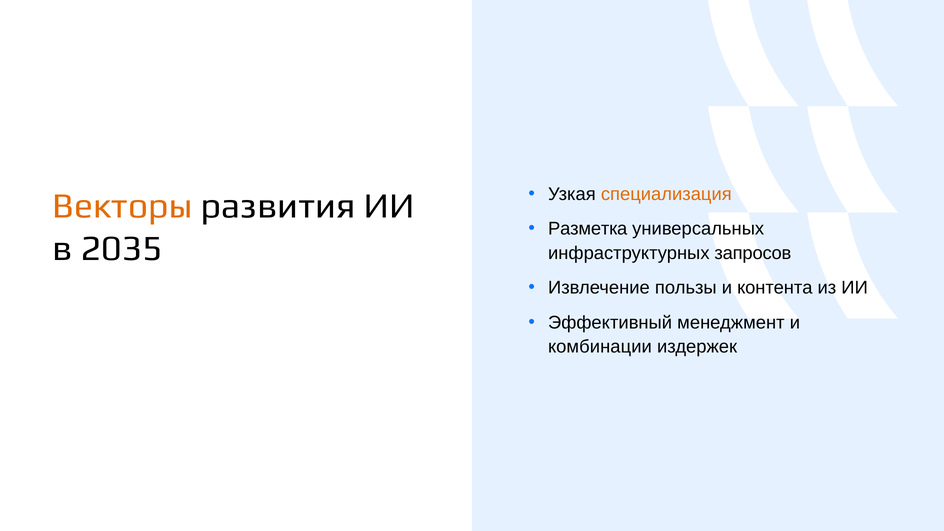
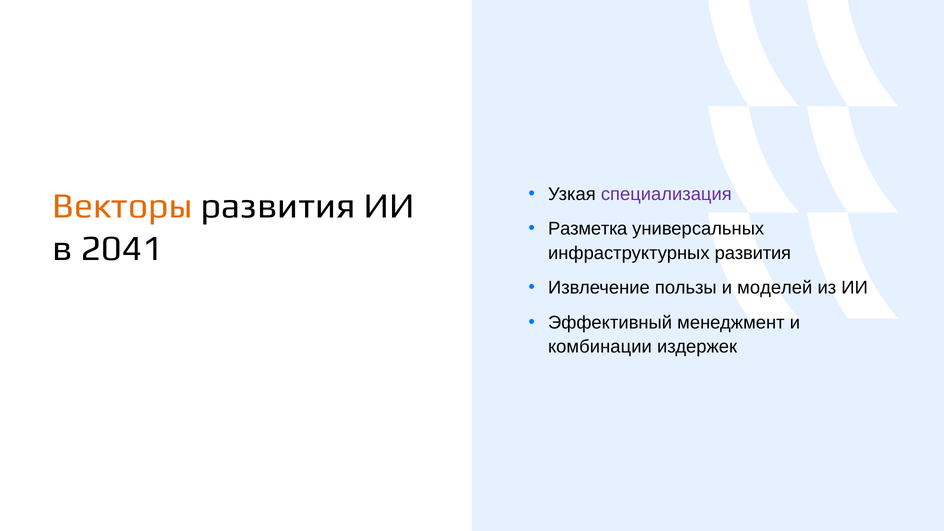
специализация colour: orange -> purple
2035: 2035 -> 2041
инфраструктурных запросов: запросов -> развития
контента: контента -> моделей
